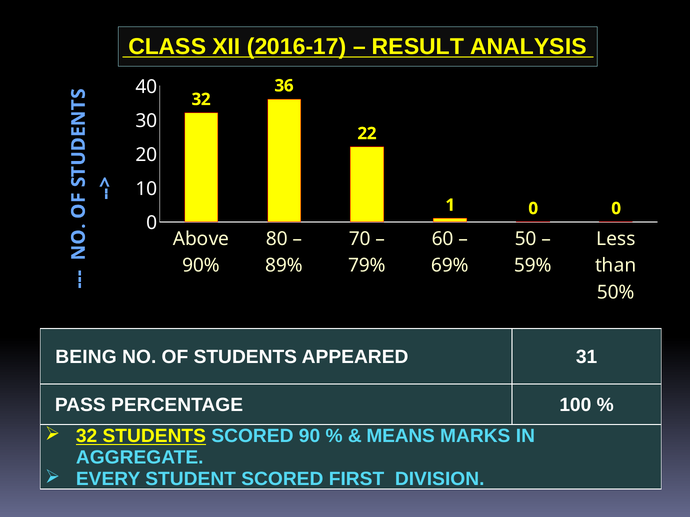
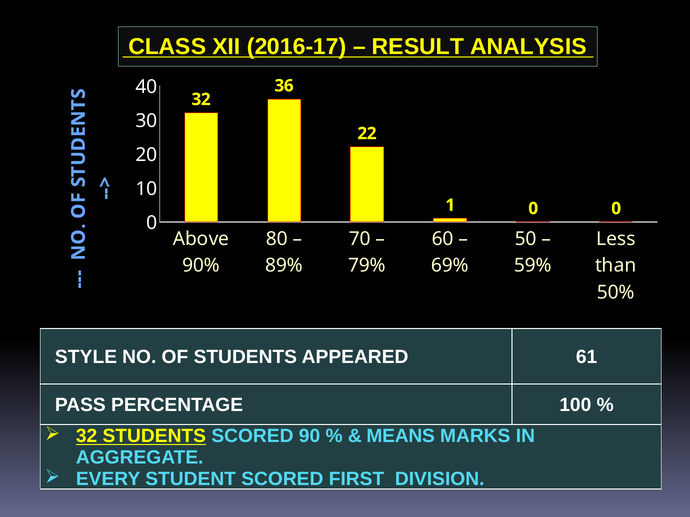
BEING: BEING -> STYLE
31: 31 -> 61
